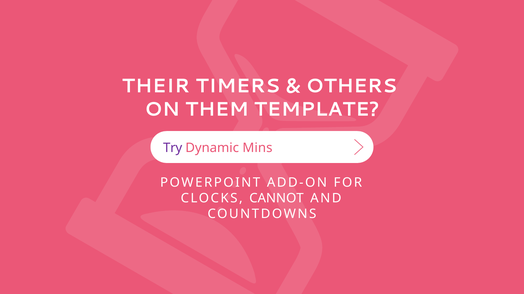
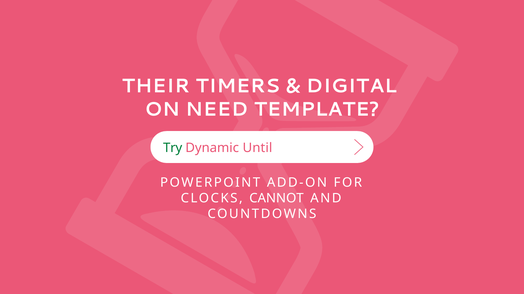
OTHERS: OTHERS -> DIGITAL
THEM: THEM -> NEED
Try colour: purple -> green
Mins: Mins -> Until
